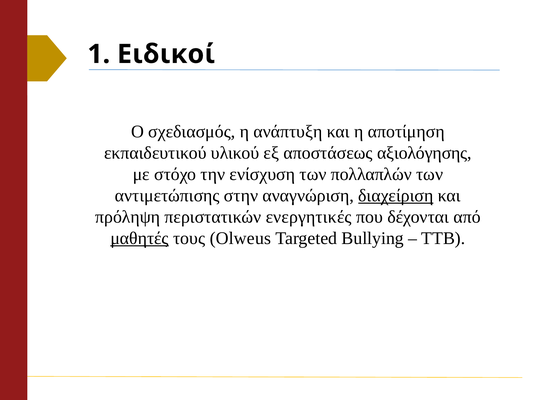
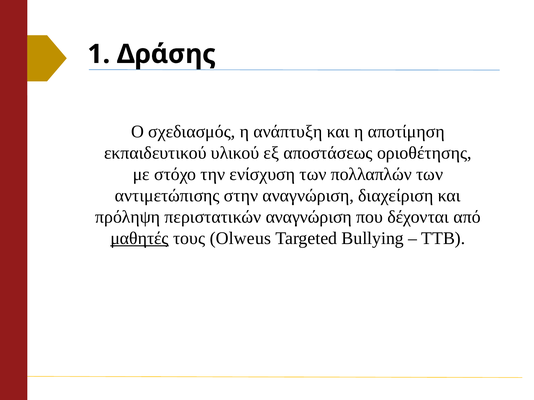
Ειδικοί: Ειδικοί -> Δράσης
αξιολόγησης: αξιολόγησης -> οριοθέτησης
διαχείριση underline: present -> none
περιστατικών ενεργητικές: ενεργητικές -> αναγνώριση
